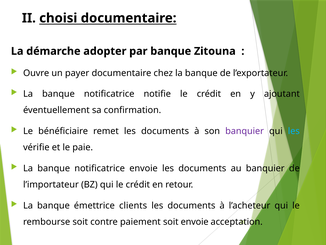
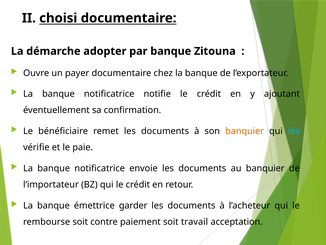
banquier at (245, 131) colour: purple -> orange
clients: clients -> garder
soit envoie: envoie -> travail
